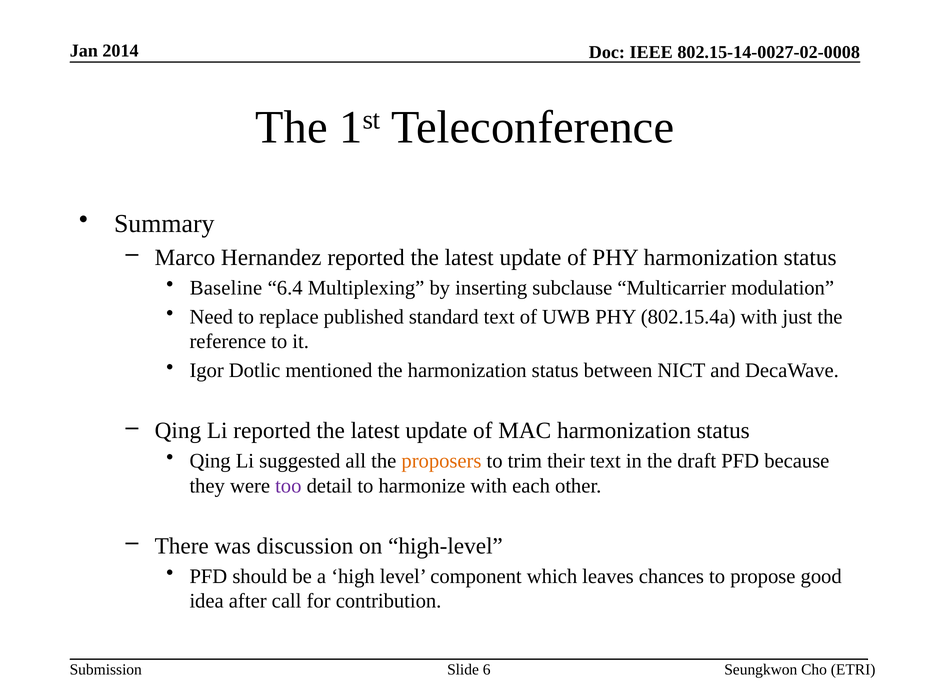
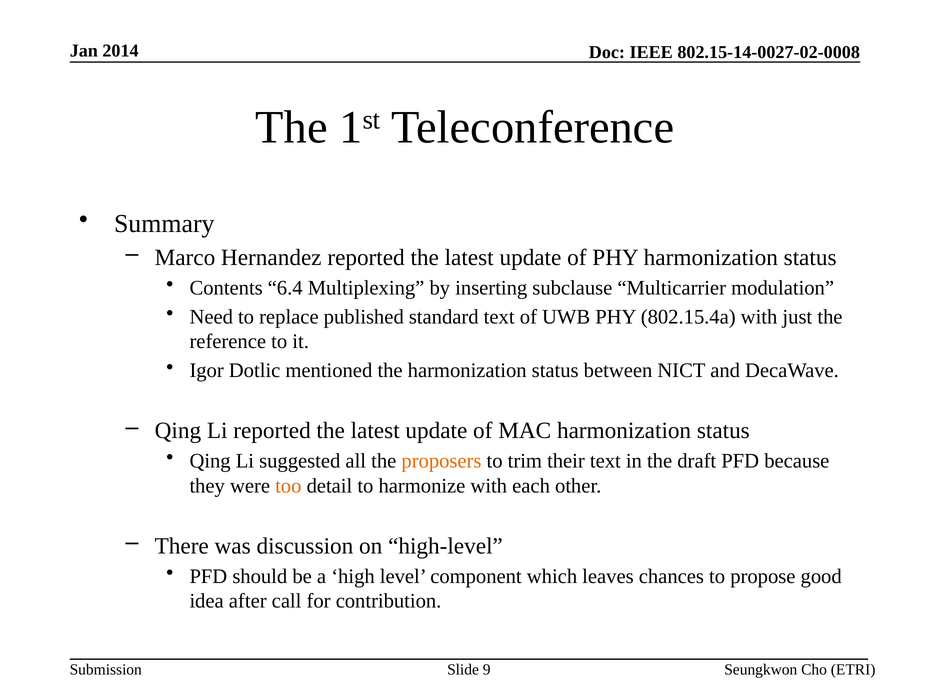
Baseline: Baseline -> Contents
too colour: purple -> orange
6: 6 -> 9
